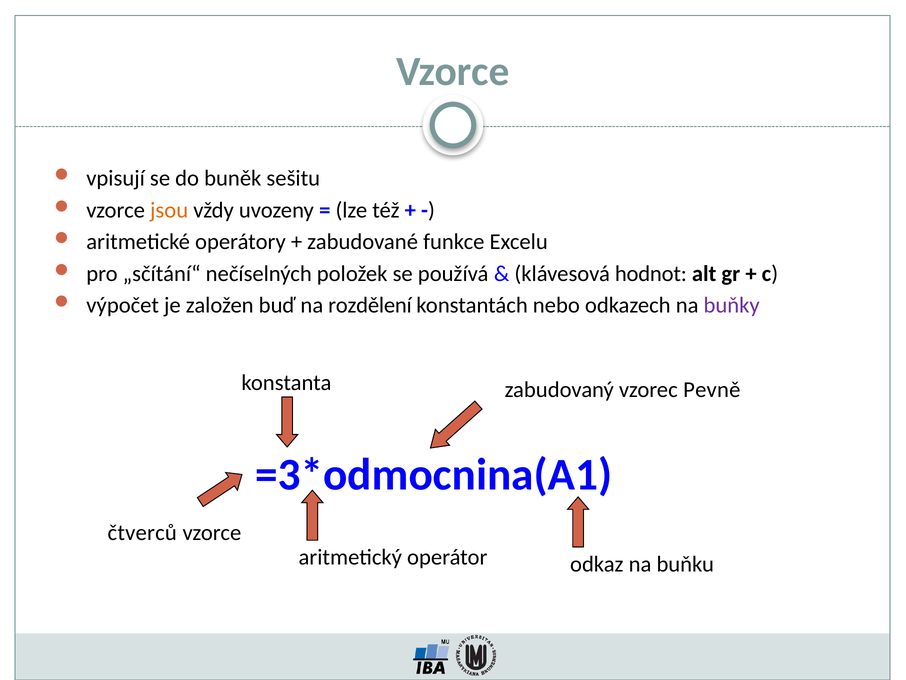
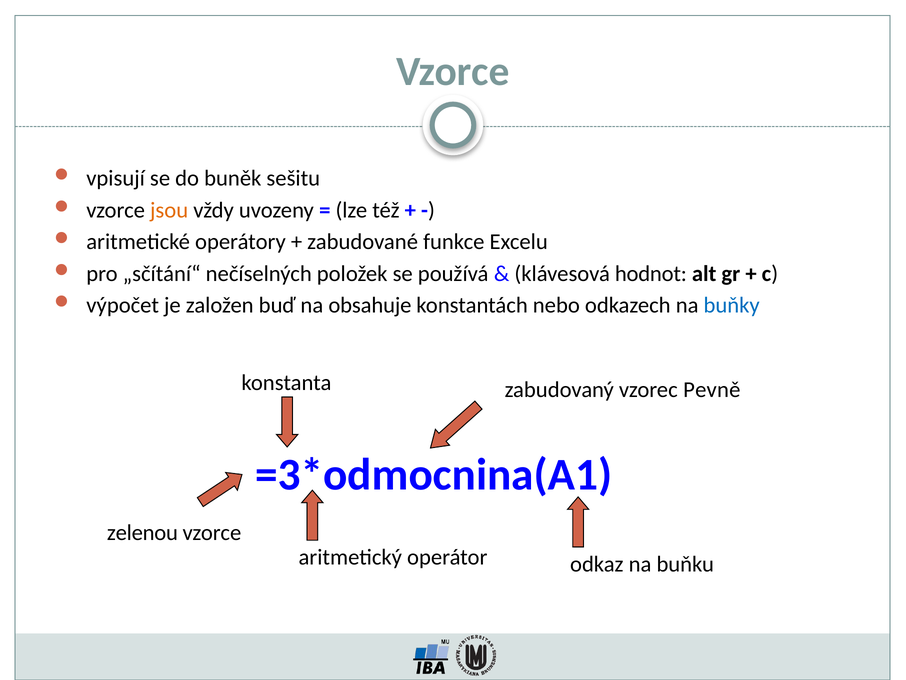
rozdělení: rozdělení -> obsahuje
buňky colour: purple -> blue
čtverců: čtverců -> zelenou
